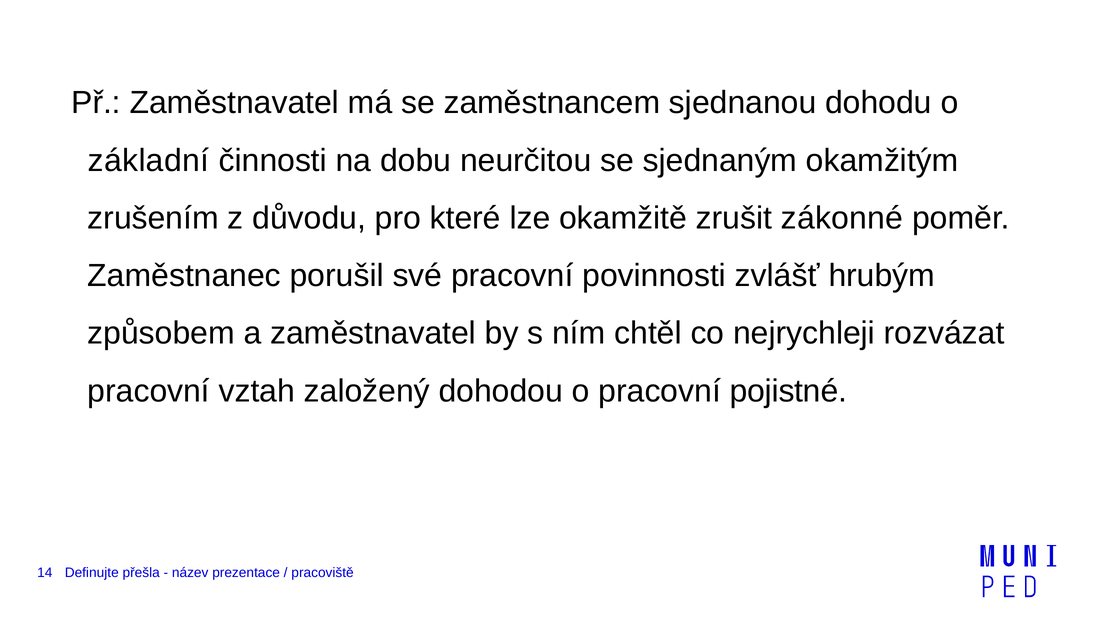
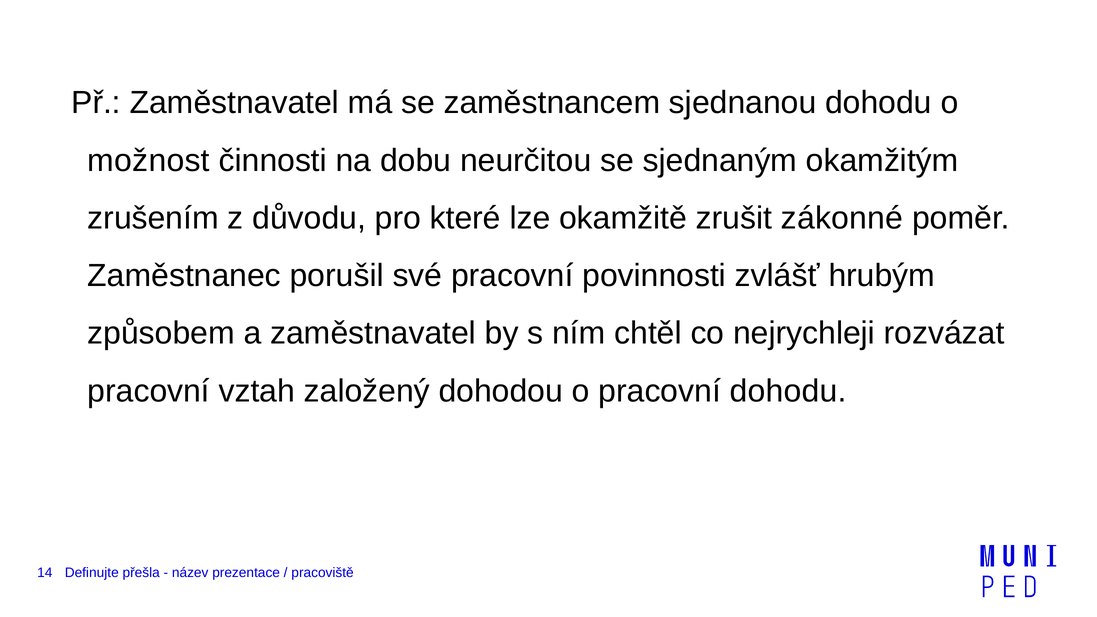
základní: základní -> možnost
pracovní pojistné: pojistné -> dohodu
